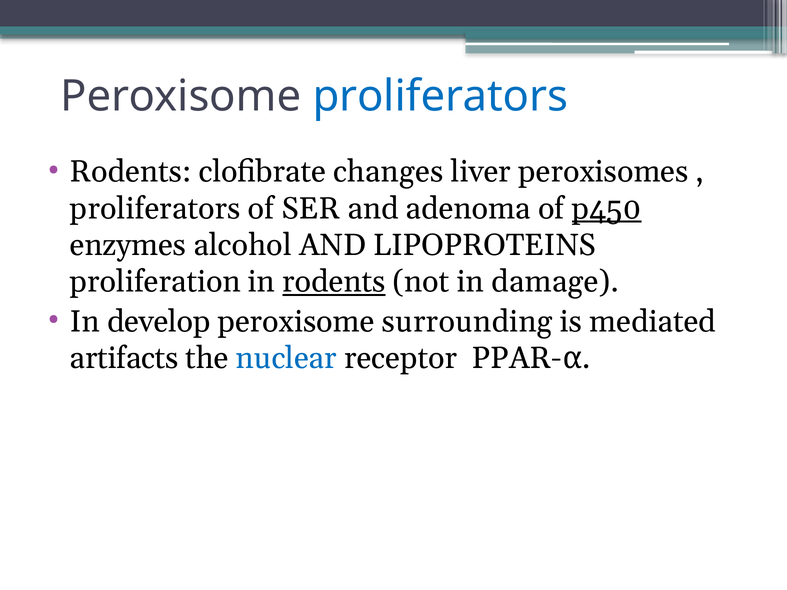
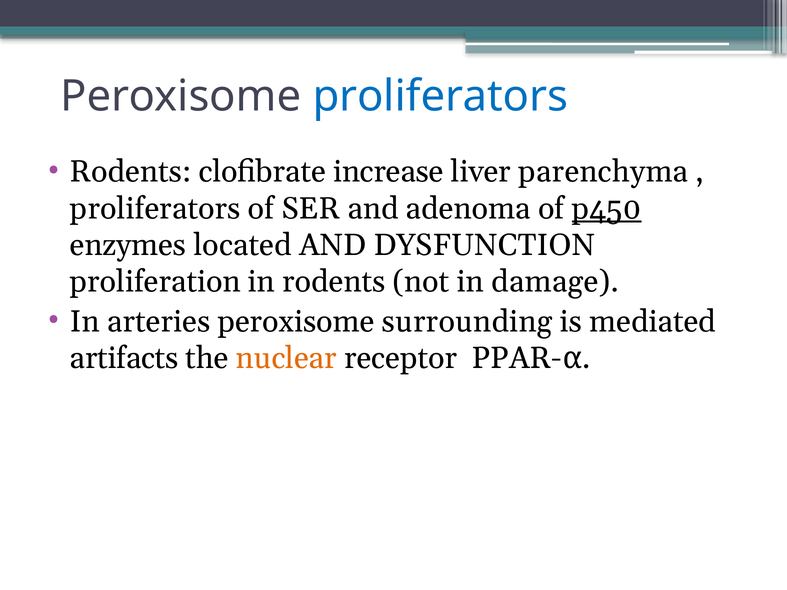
changes: changes -> increase
peroxisomes: peroxisomes -> parenchyma
alcohol: alcohol -> located
LIPOPROTEINS: LIPOPROTEINS -> DYSFUNCTION
rodents at (334, 282) underline: present -> none
develop: develop -> arteries
nuclear colour: blue -> orange
